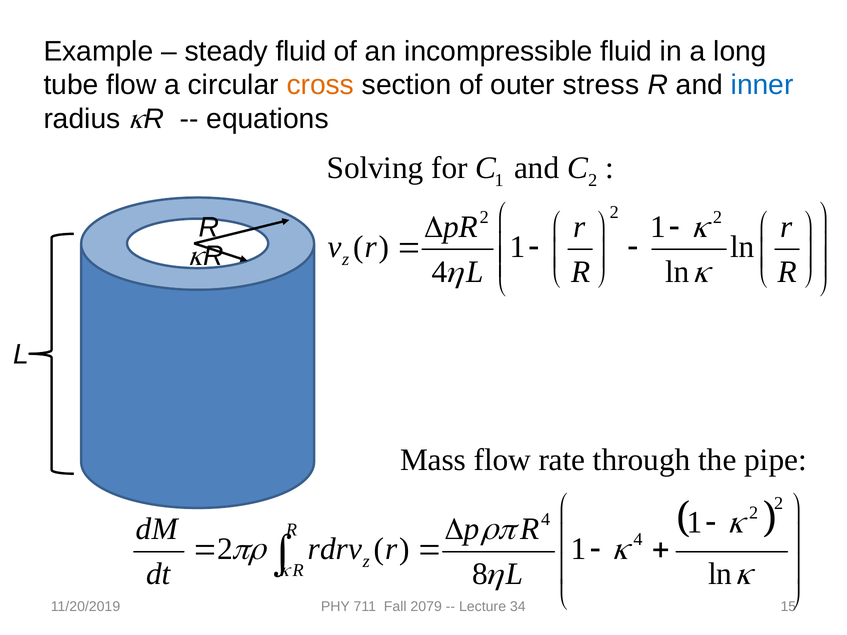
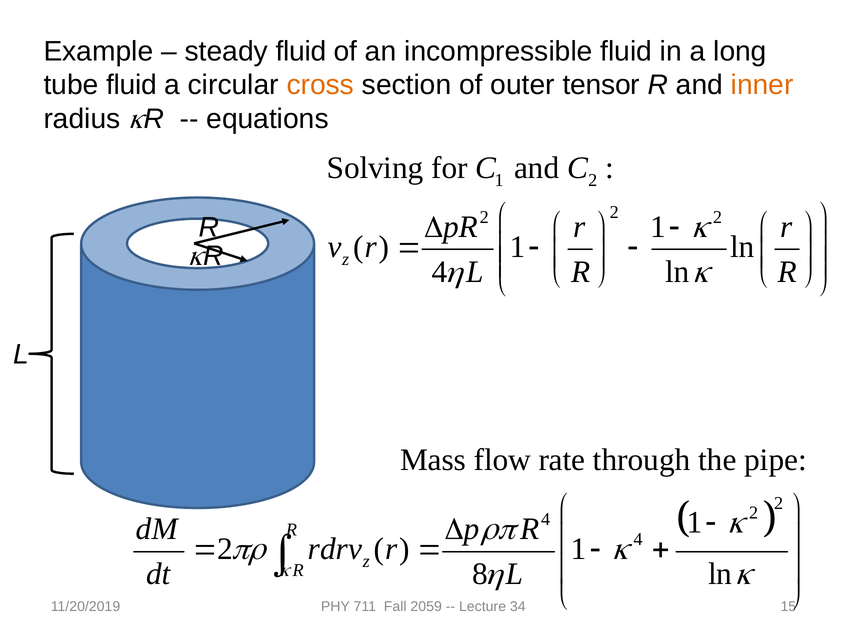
tube flow: flow -> fluid
stress: stress -> tensor
inner colour: blue -> orange
2079: 2079 -> 2059
